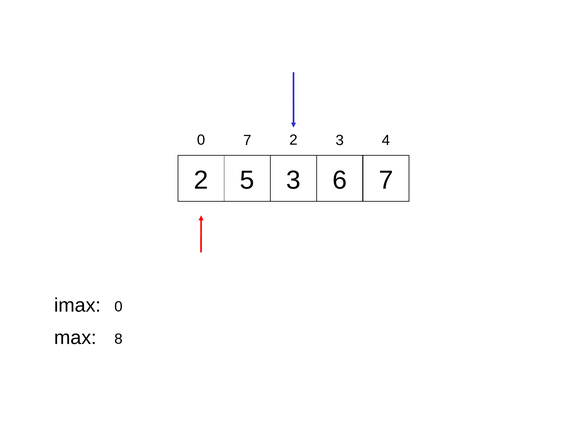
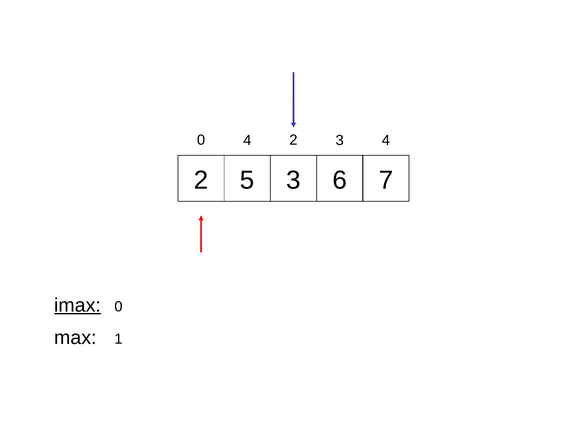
0 7: 7 -> 4
imax underline: none -> present
8: 8 -> 1
